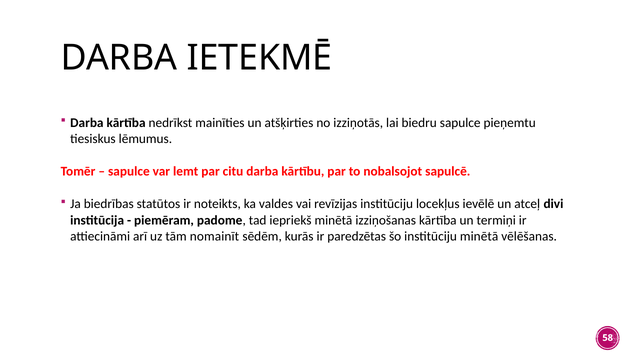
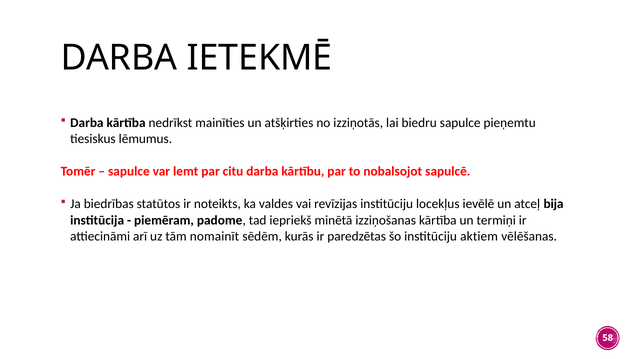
divi: divi -> bija
institūciju minētā: minētā -> aktiem
